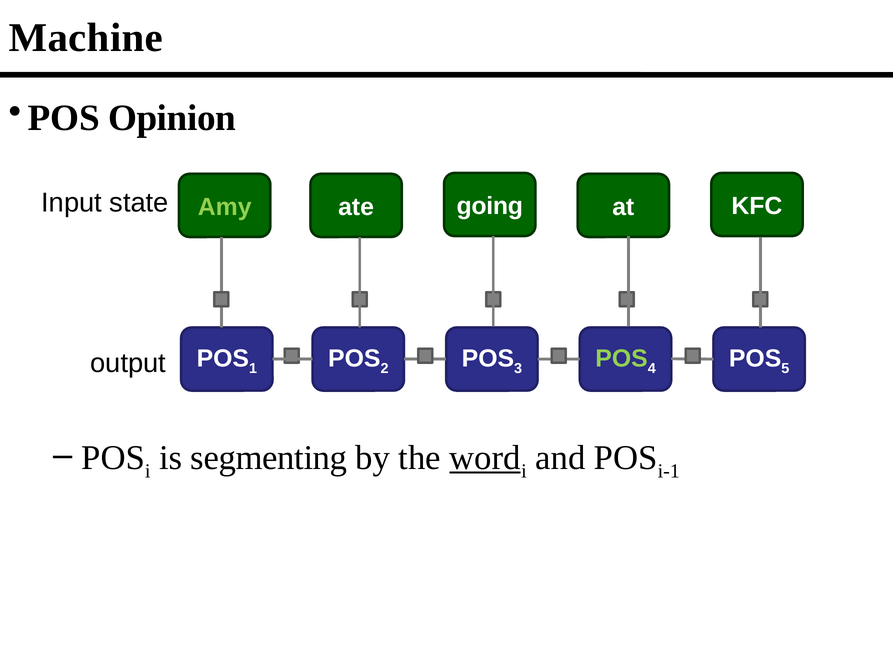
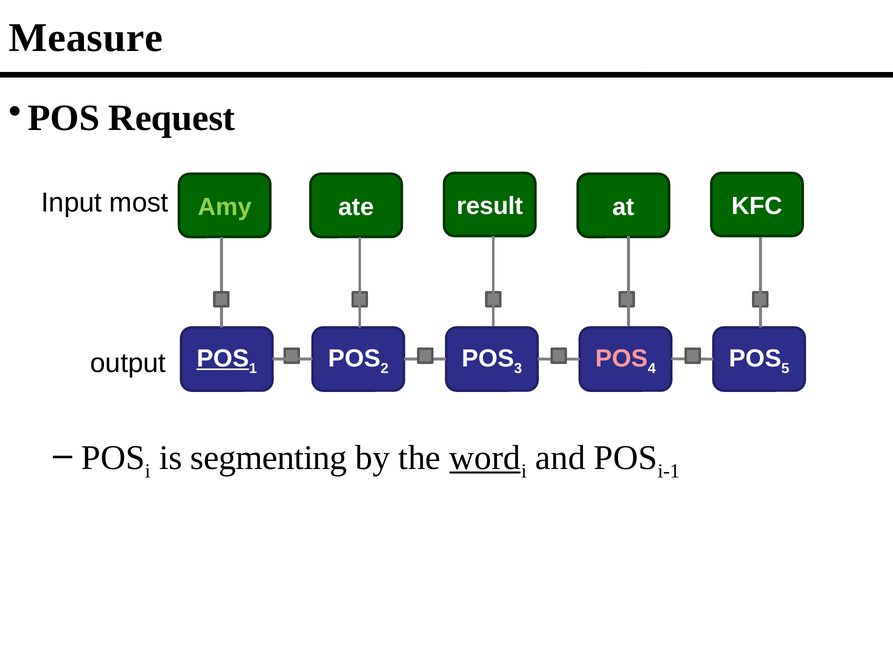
Machine: Machine -> Measure
Opinion: Opinion -> Request
state: state -> most
going: going -> result
POS at (223, 359) underline: none -> present
POS at (622, 359) colour: light green -> pink
